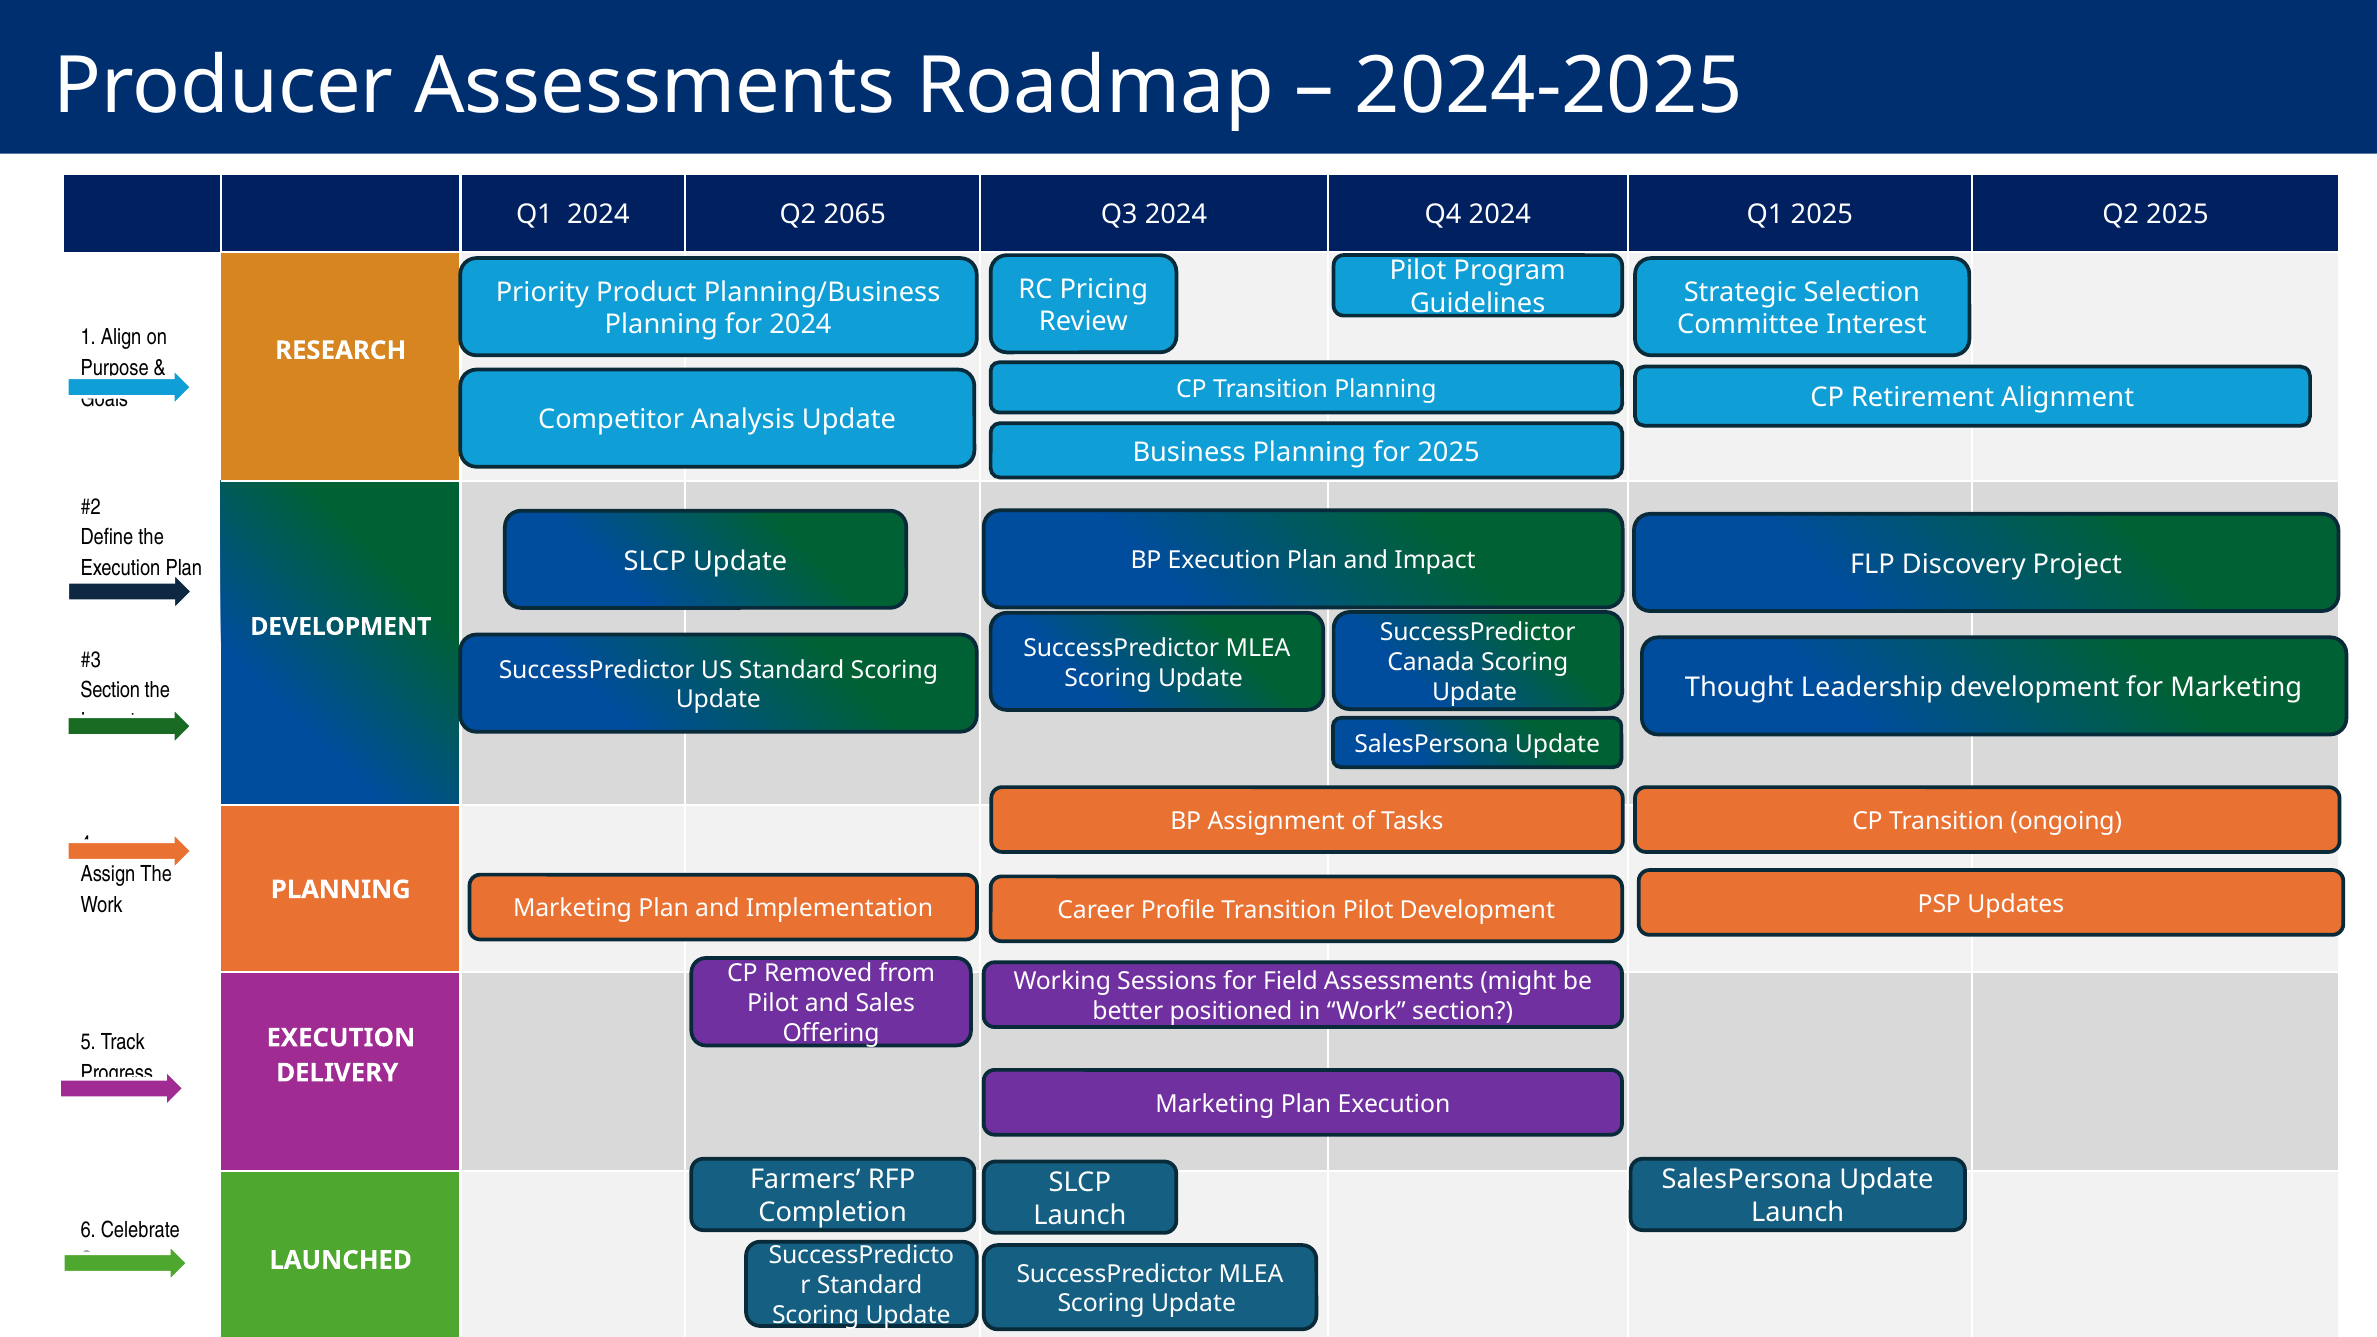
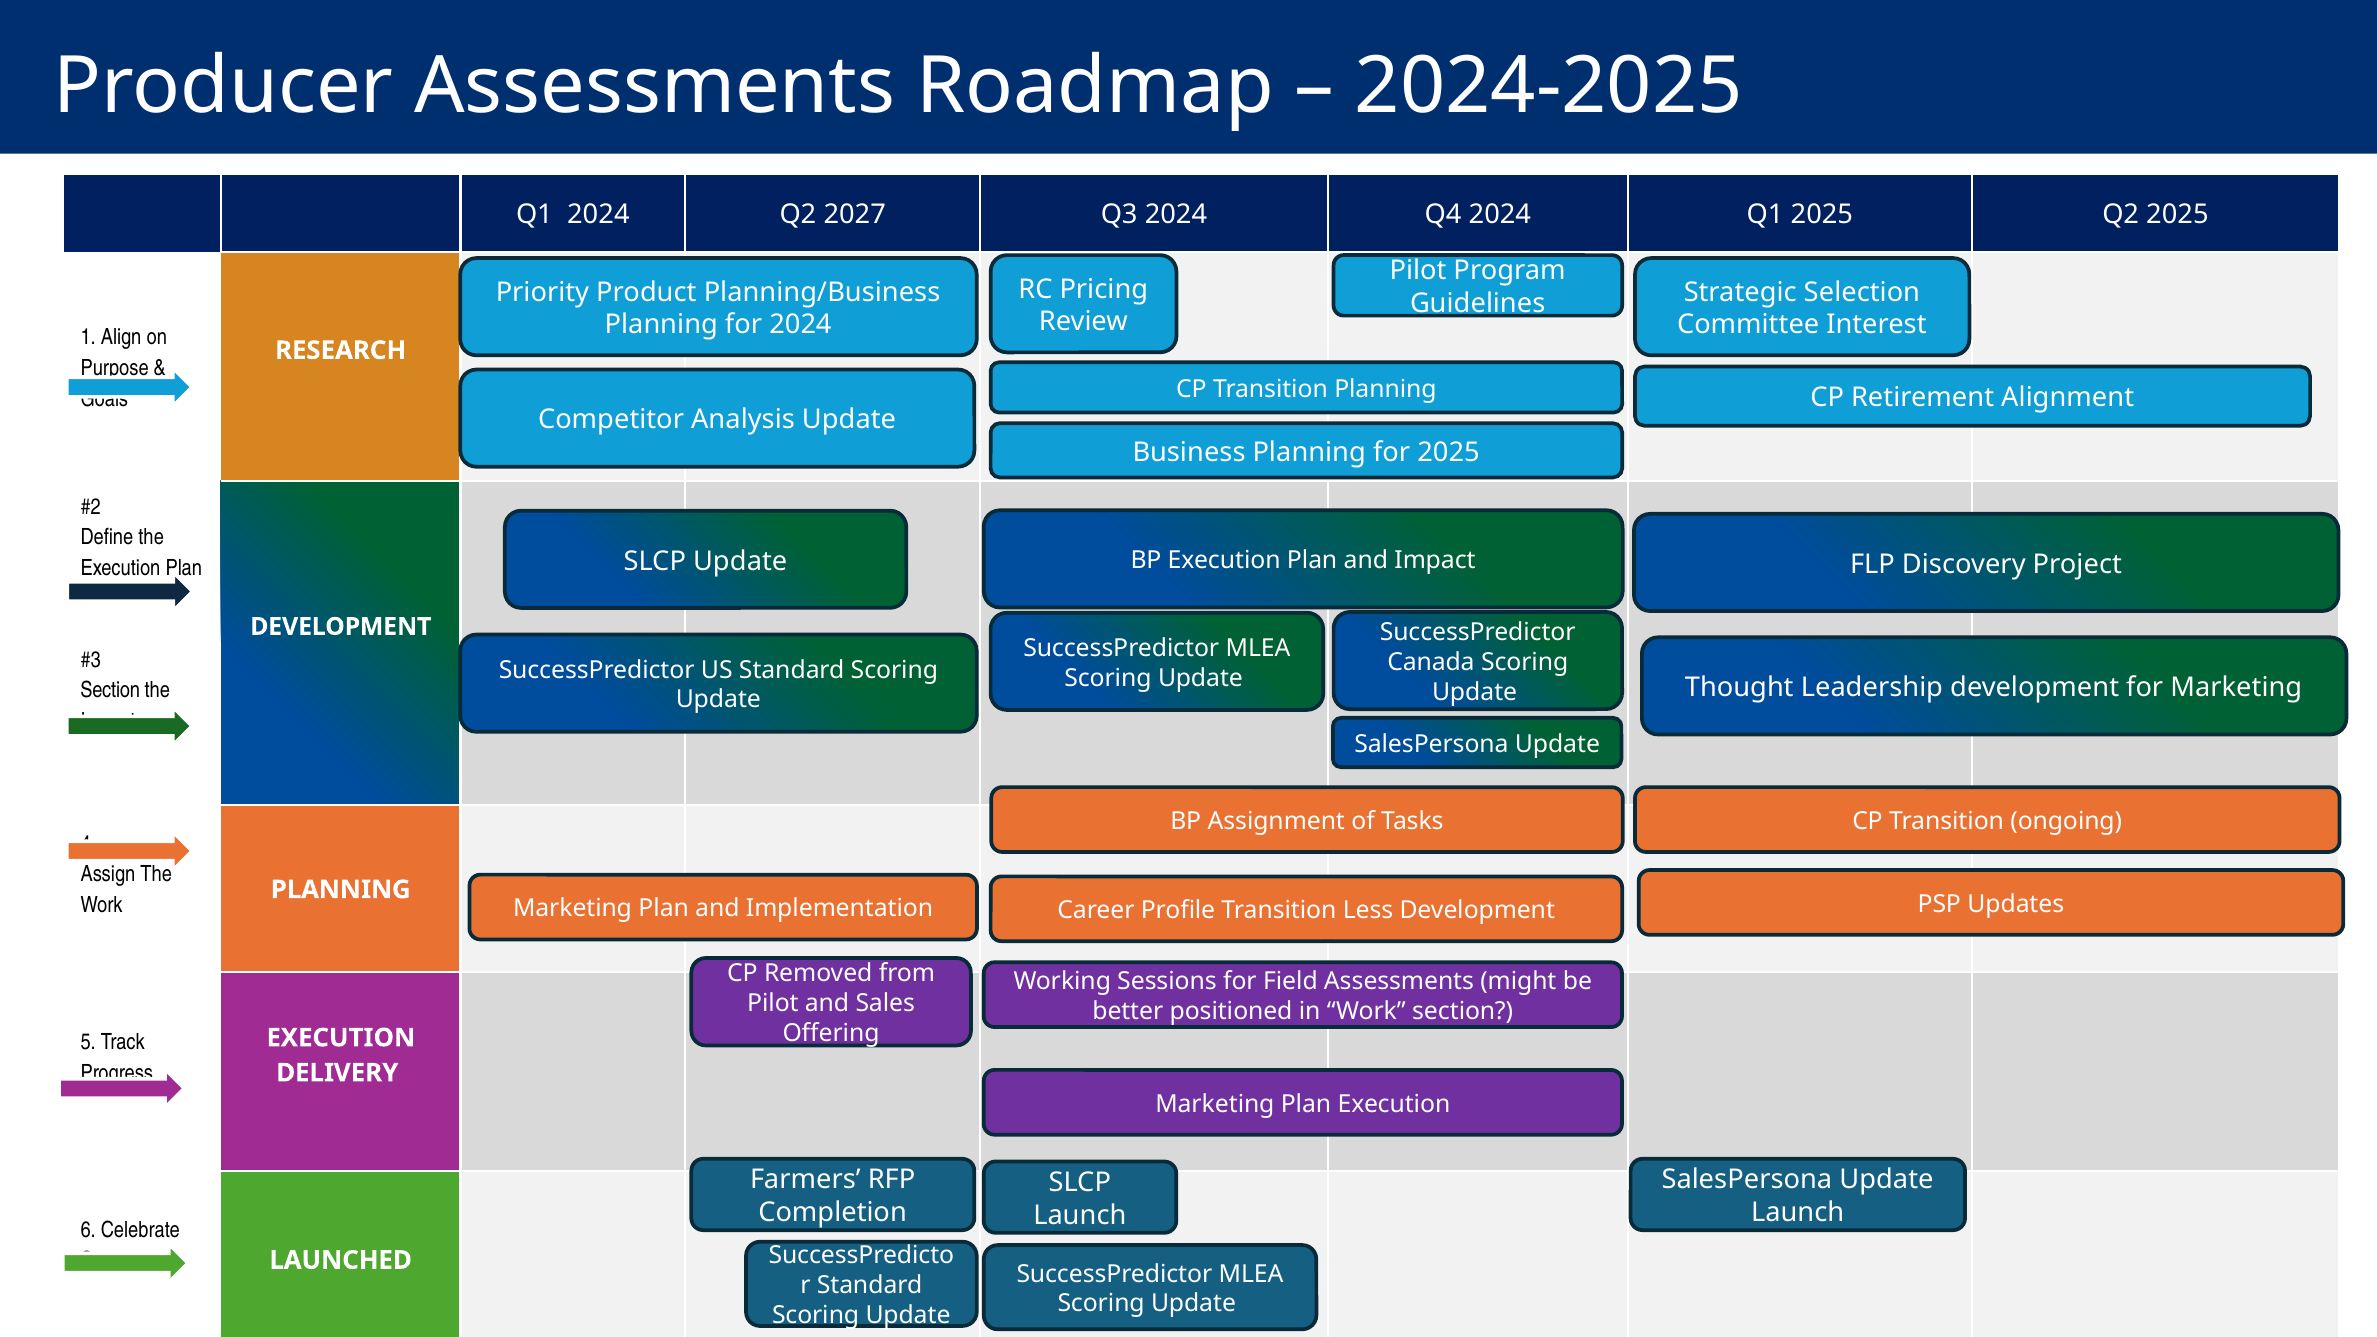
2065: 2065 -> 2027
Transition Pilot: Pilot -> Less
